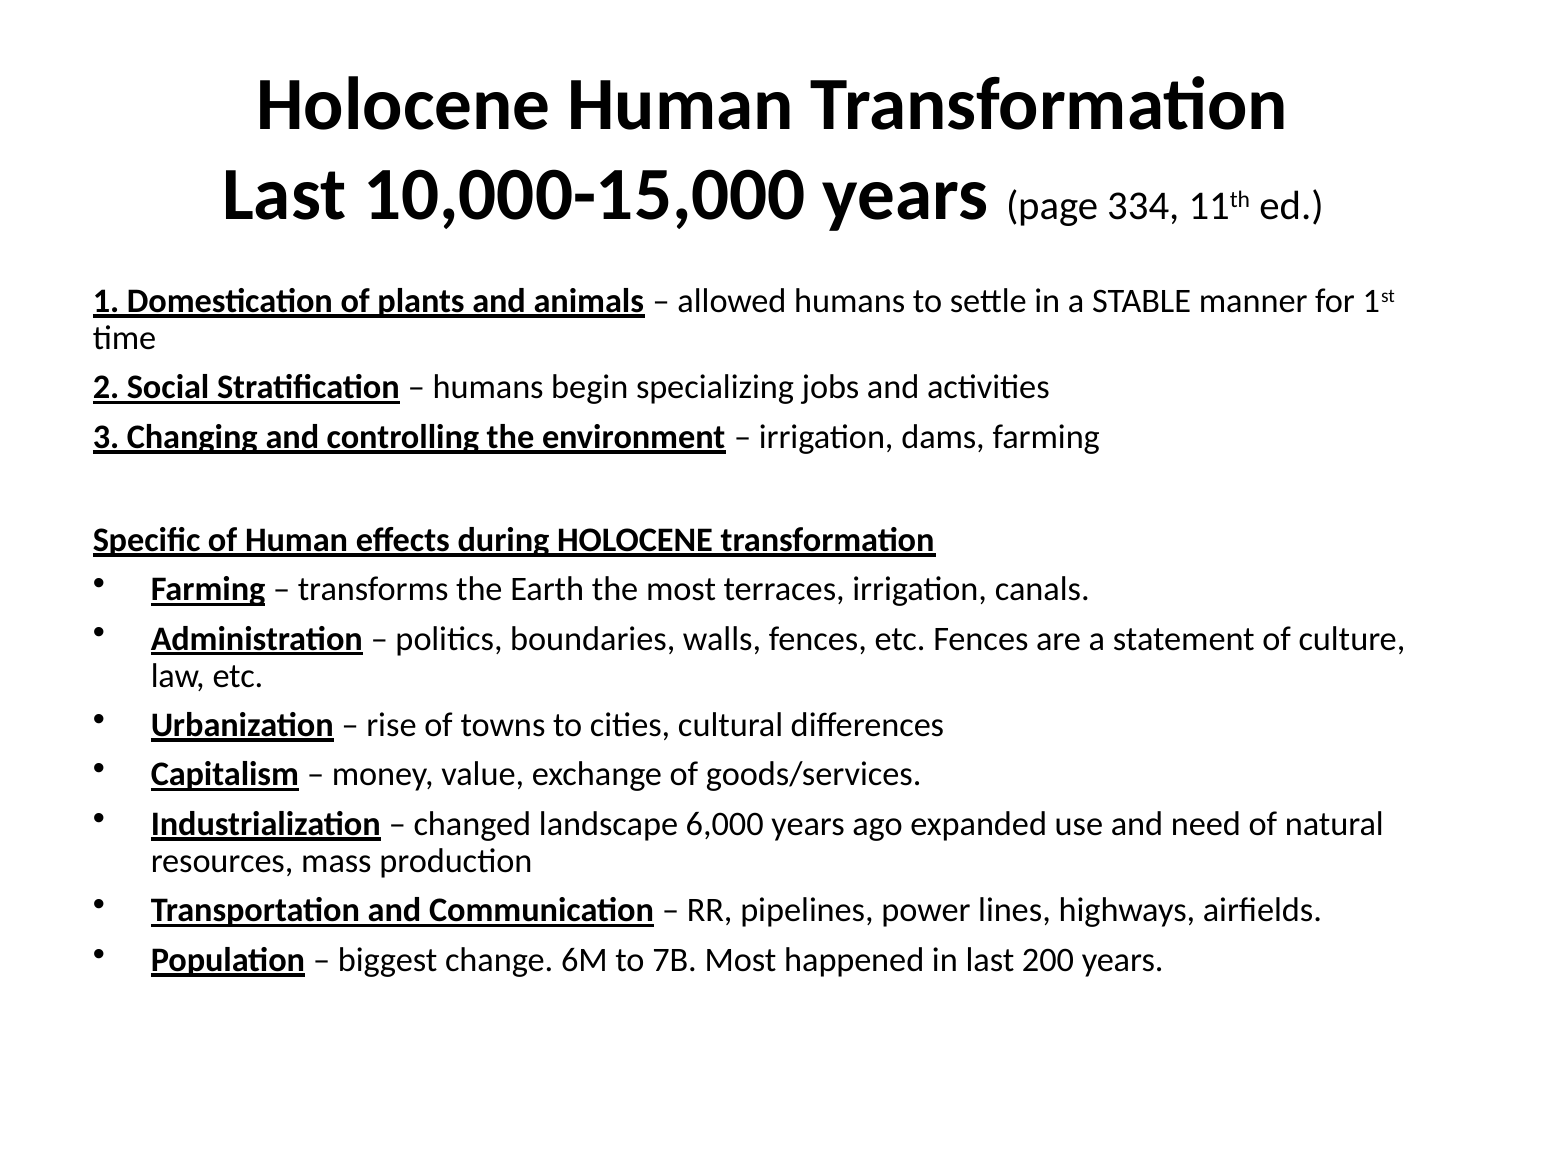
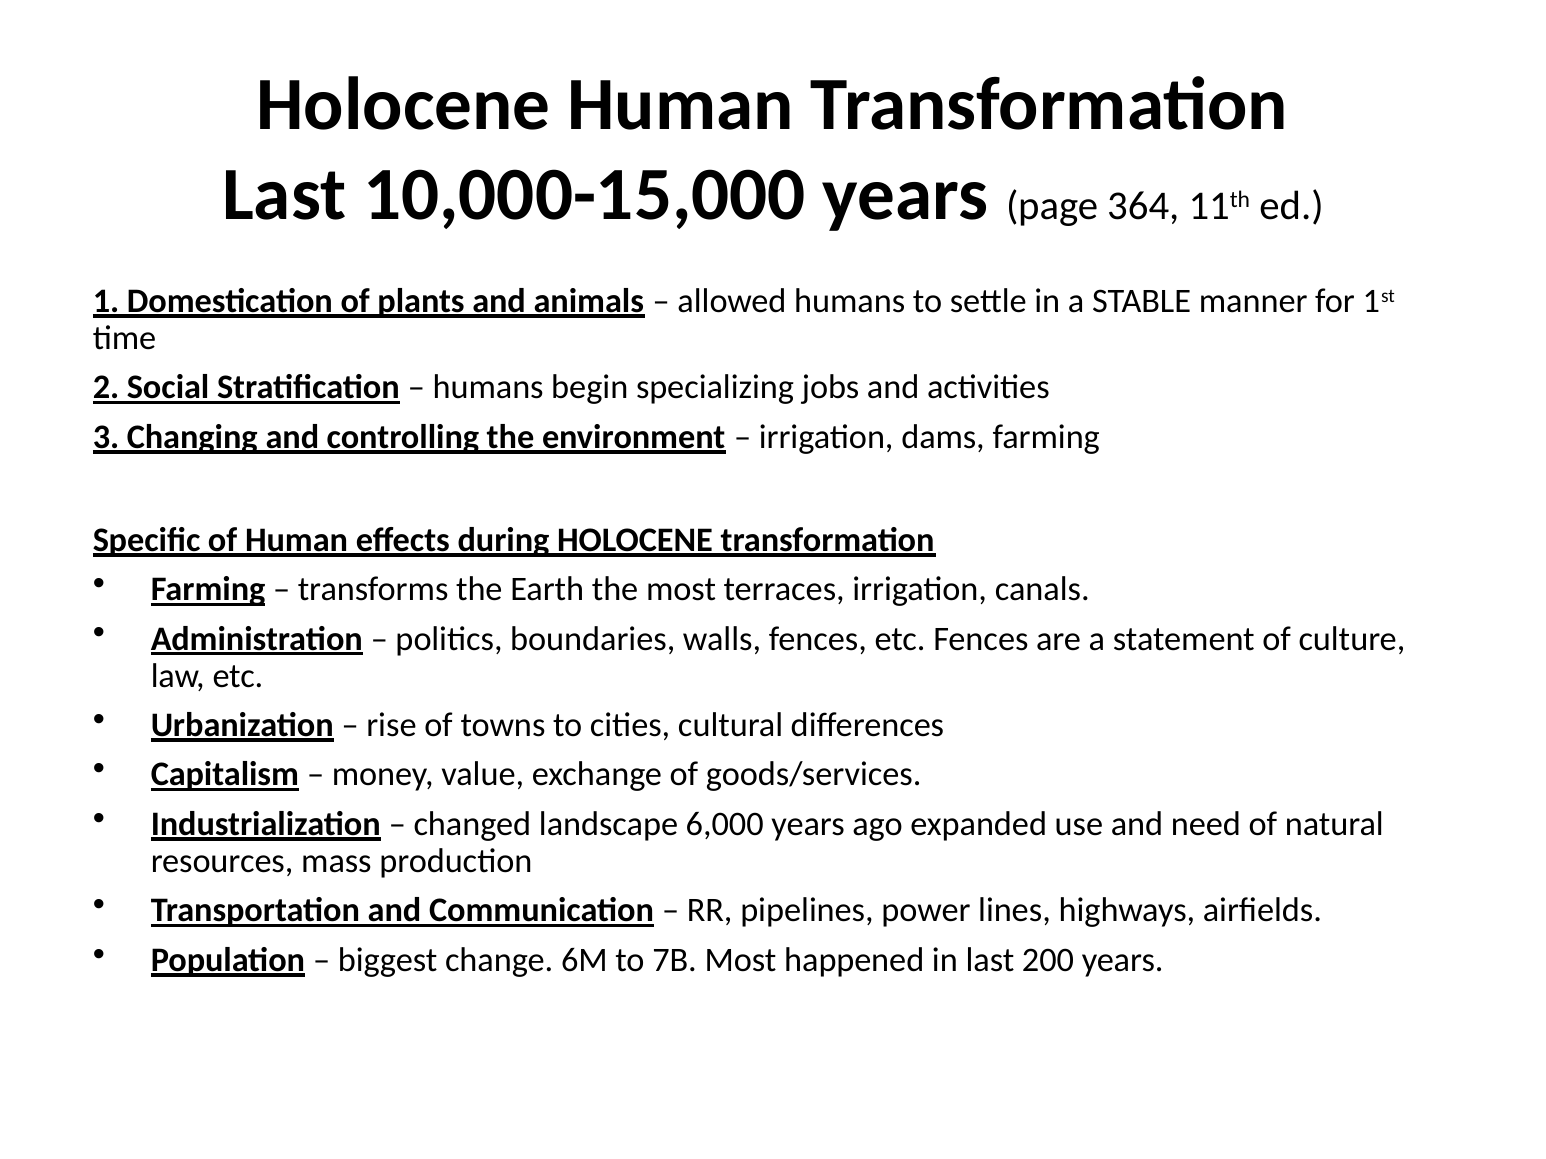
334: 334 -> 364
